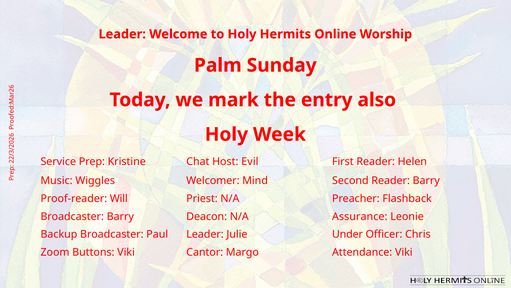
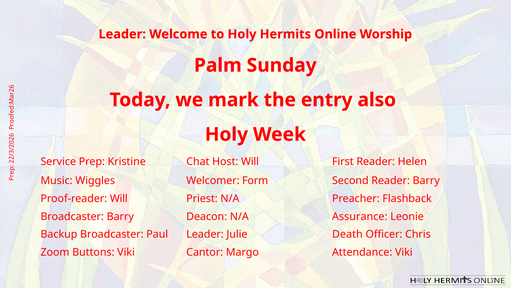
Host Evil: Evil -> Will
Mind: Mind -> Form
Under: Under -> Death
